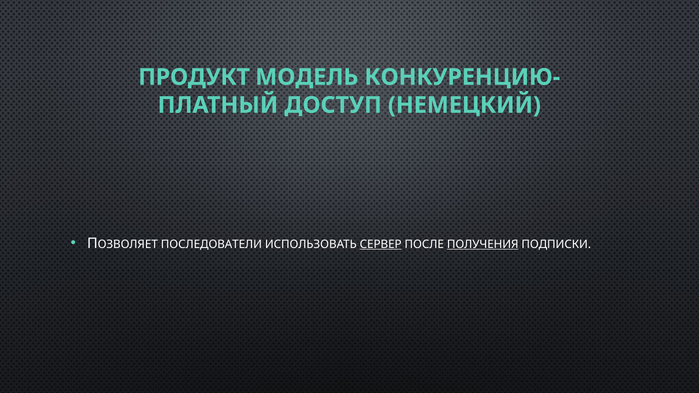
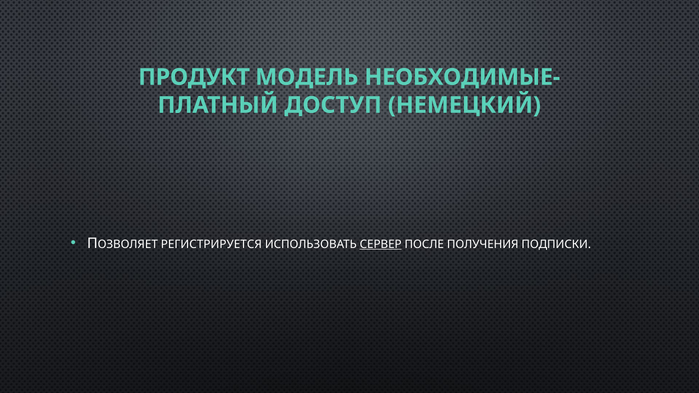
КОНКУРЕНЦИЮ-: КОНКУРЕНЦИЮ- -> НЕОБХОДИМЫЕ-
ПОСЛЕДОВАТЕЛИ: ПОСЛЕДОВАТЕЛИ -> РЕГИСТРИРУЕТСЯ
ПОЛУЧЕНИЯ underline: present -> none
